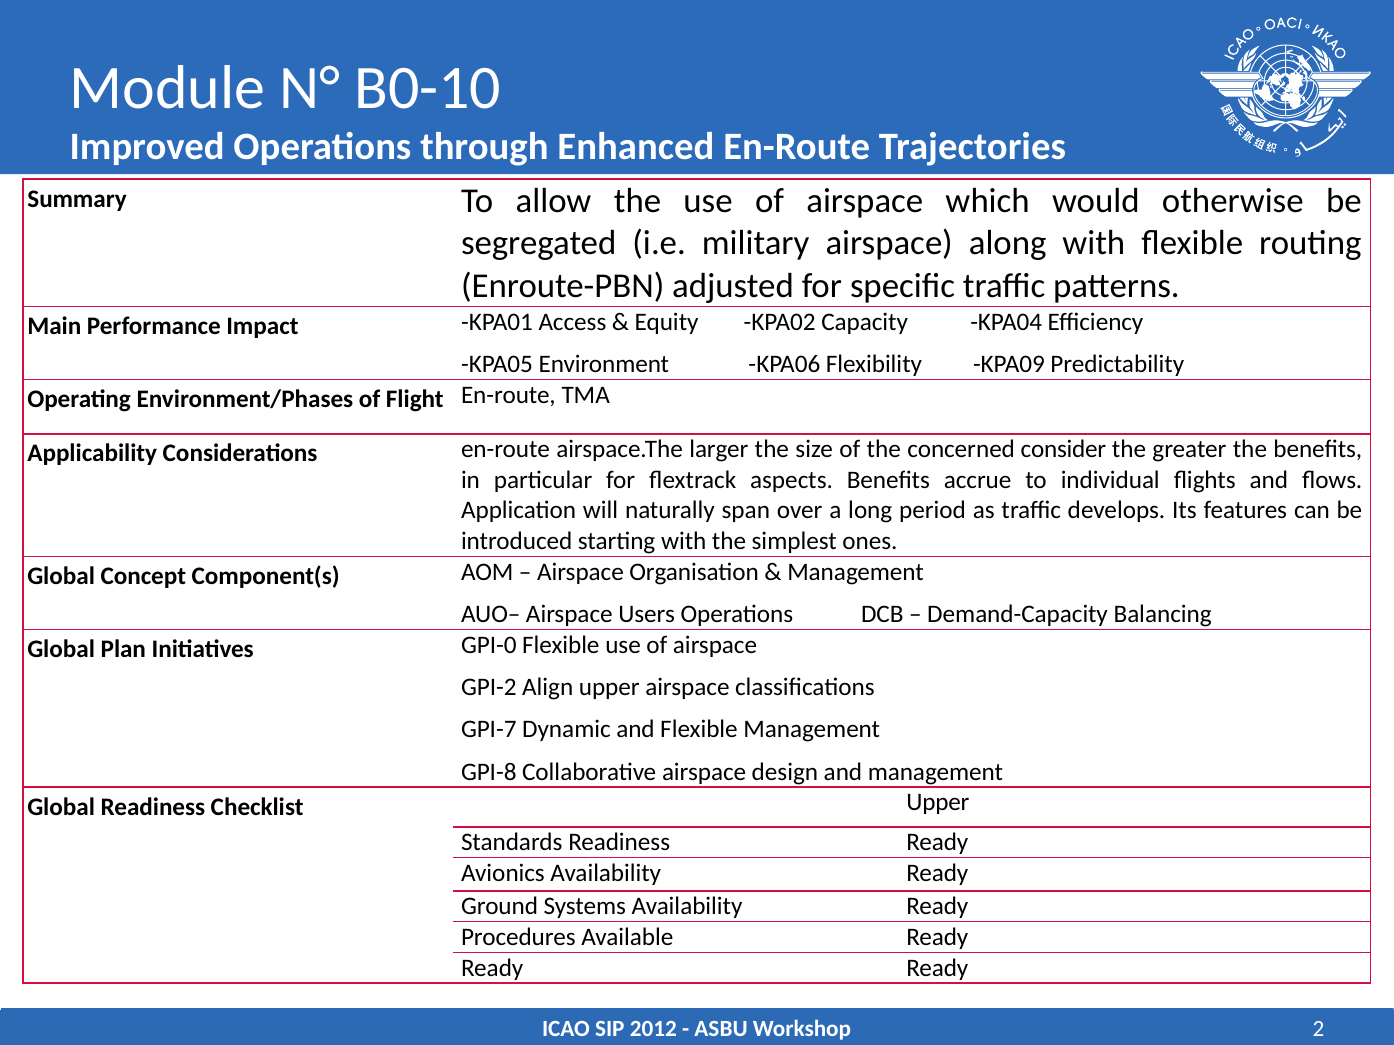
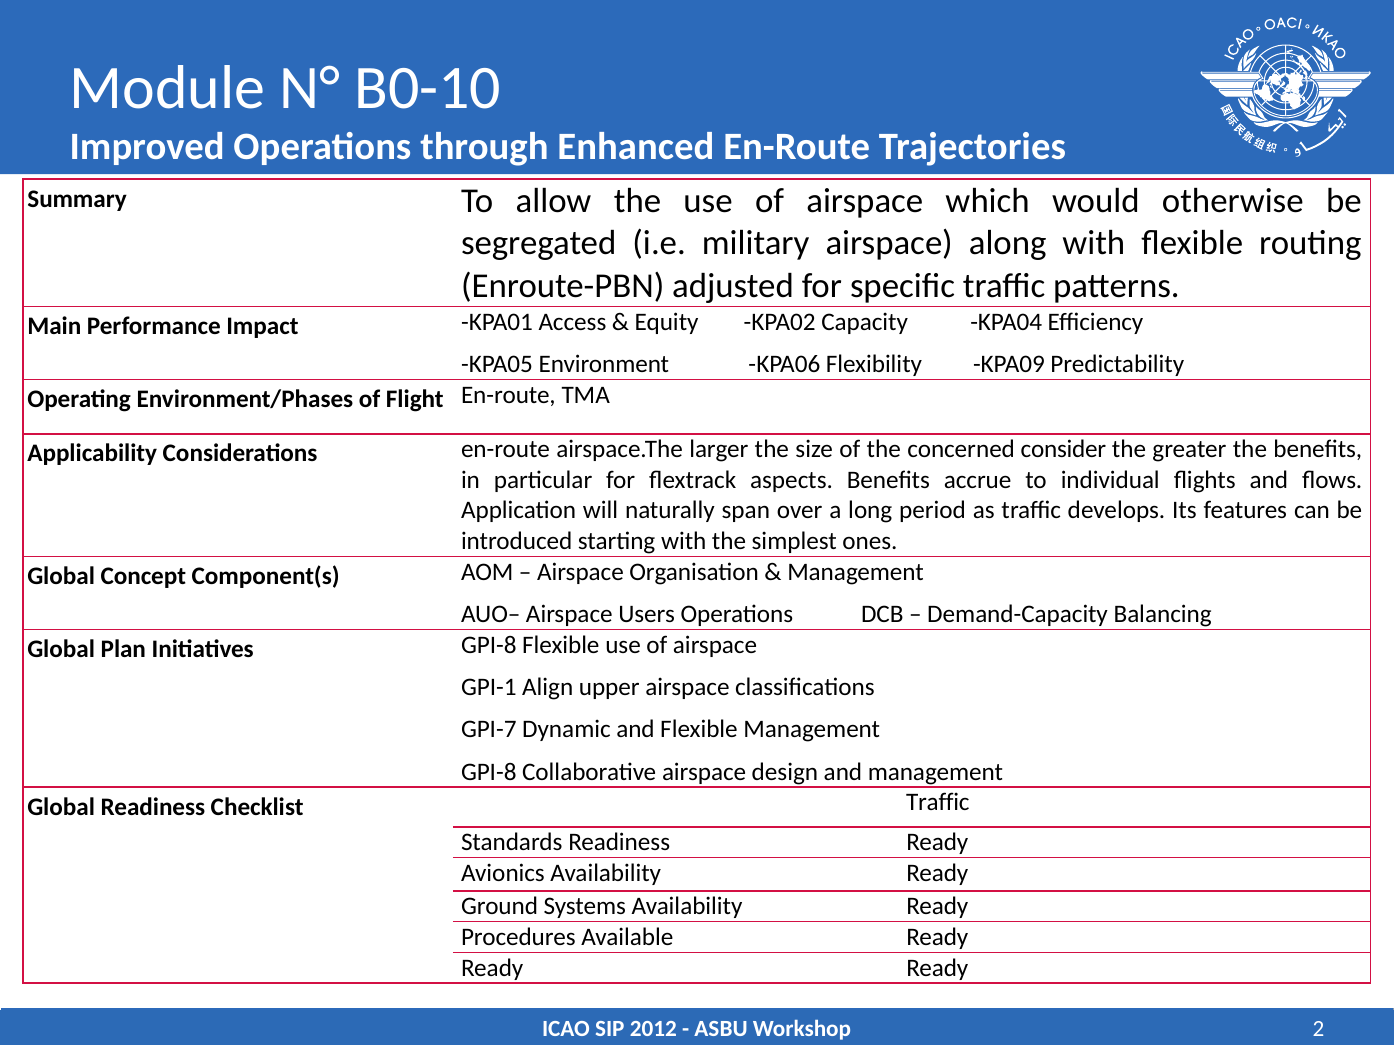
Initiatives GPI-0: GPI-0 -> GPI-8
GPI-2: GPI-2 -> GPI-1
Checklist Upper: Upper -> Traffic
